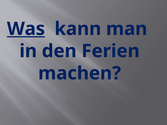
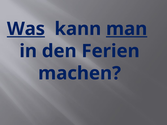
man underline: none -> present
